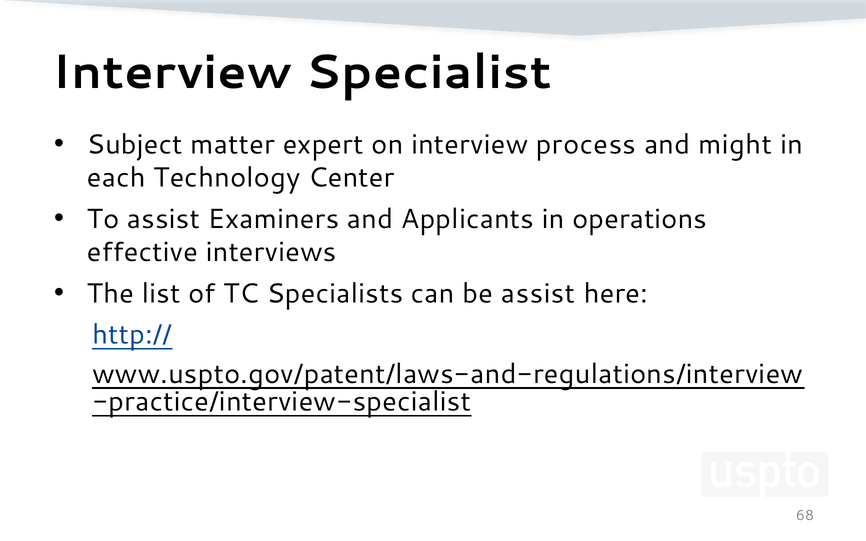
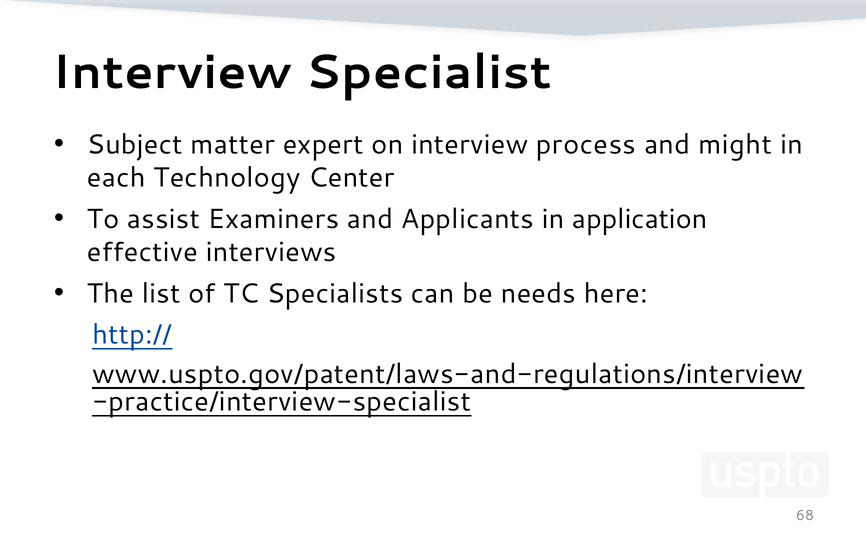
operations: operations -> application
be assist: assist -> needs
